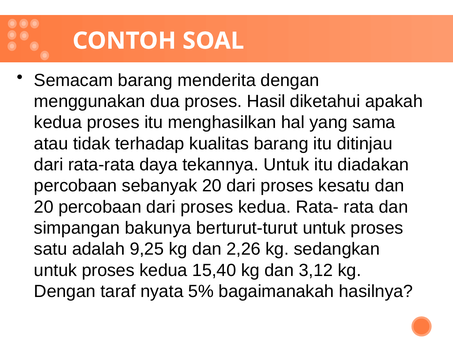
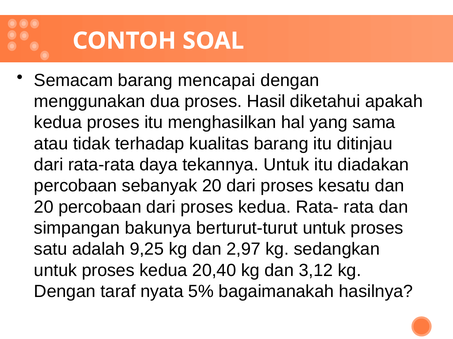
menderita: menderita -> mencapai
2,26: 2,26 -> 2,97
15,40: 15,40 -> 20,40
